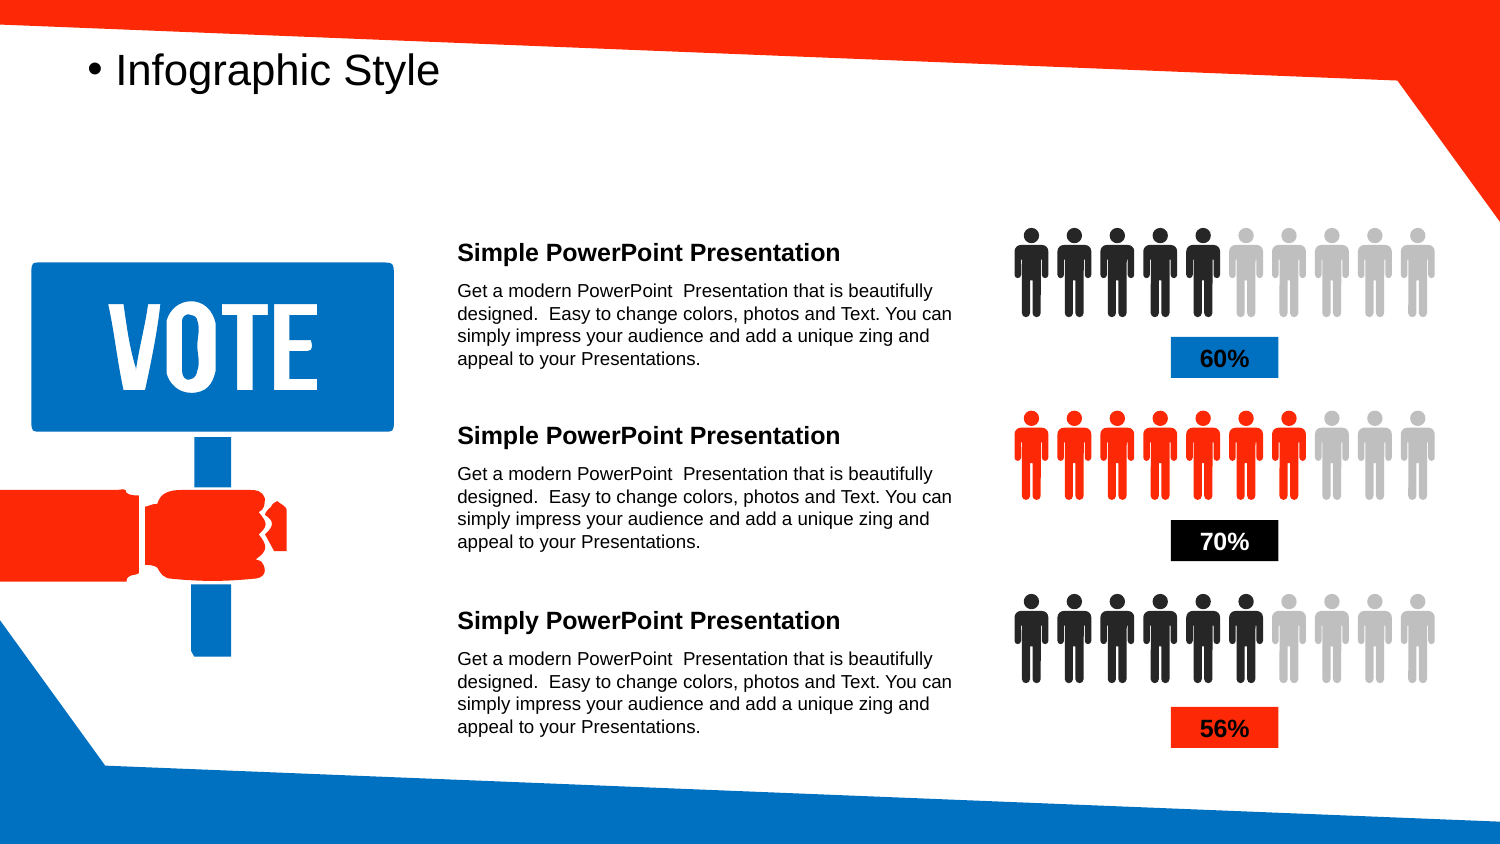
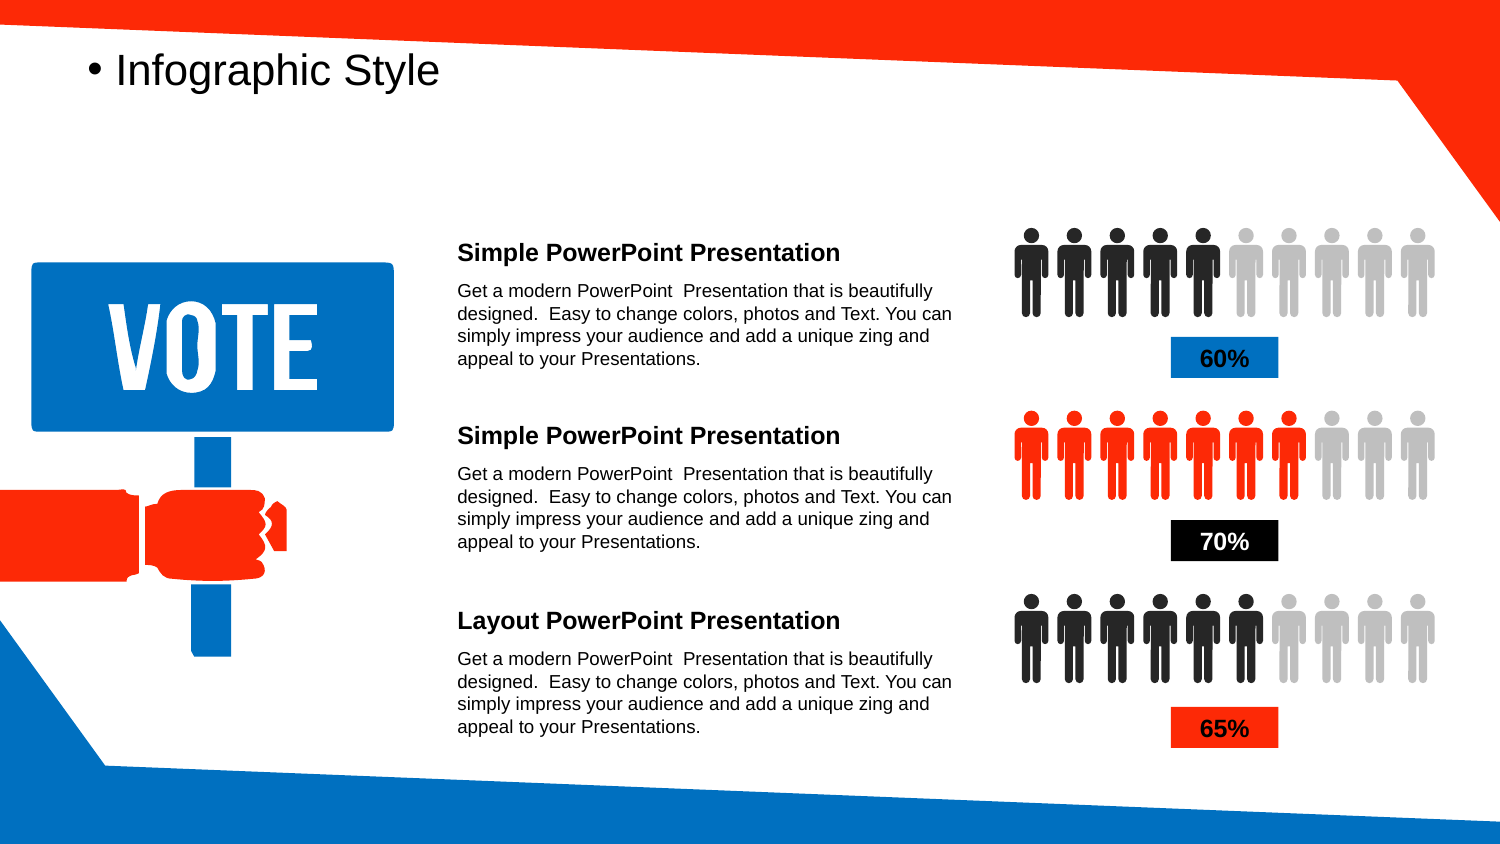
Simply at (498, 621): Simply -> Layout
56%: 56% -> 65%
